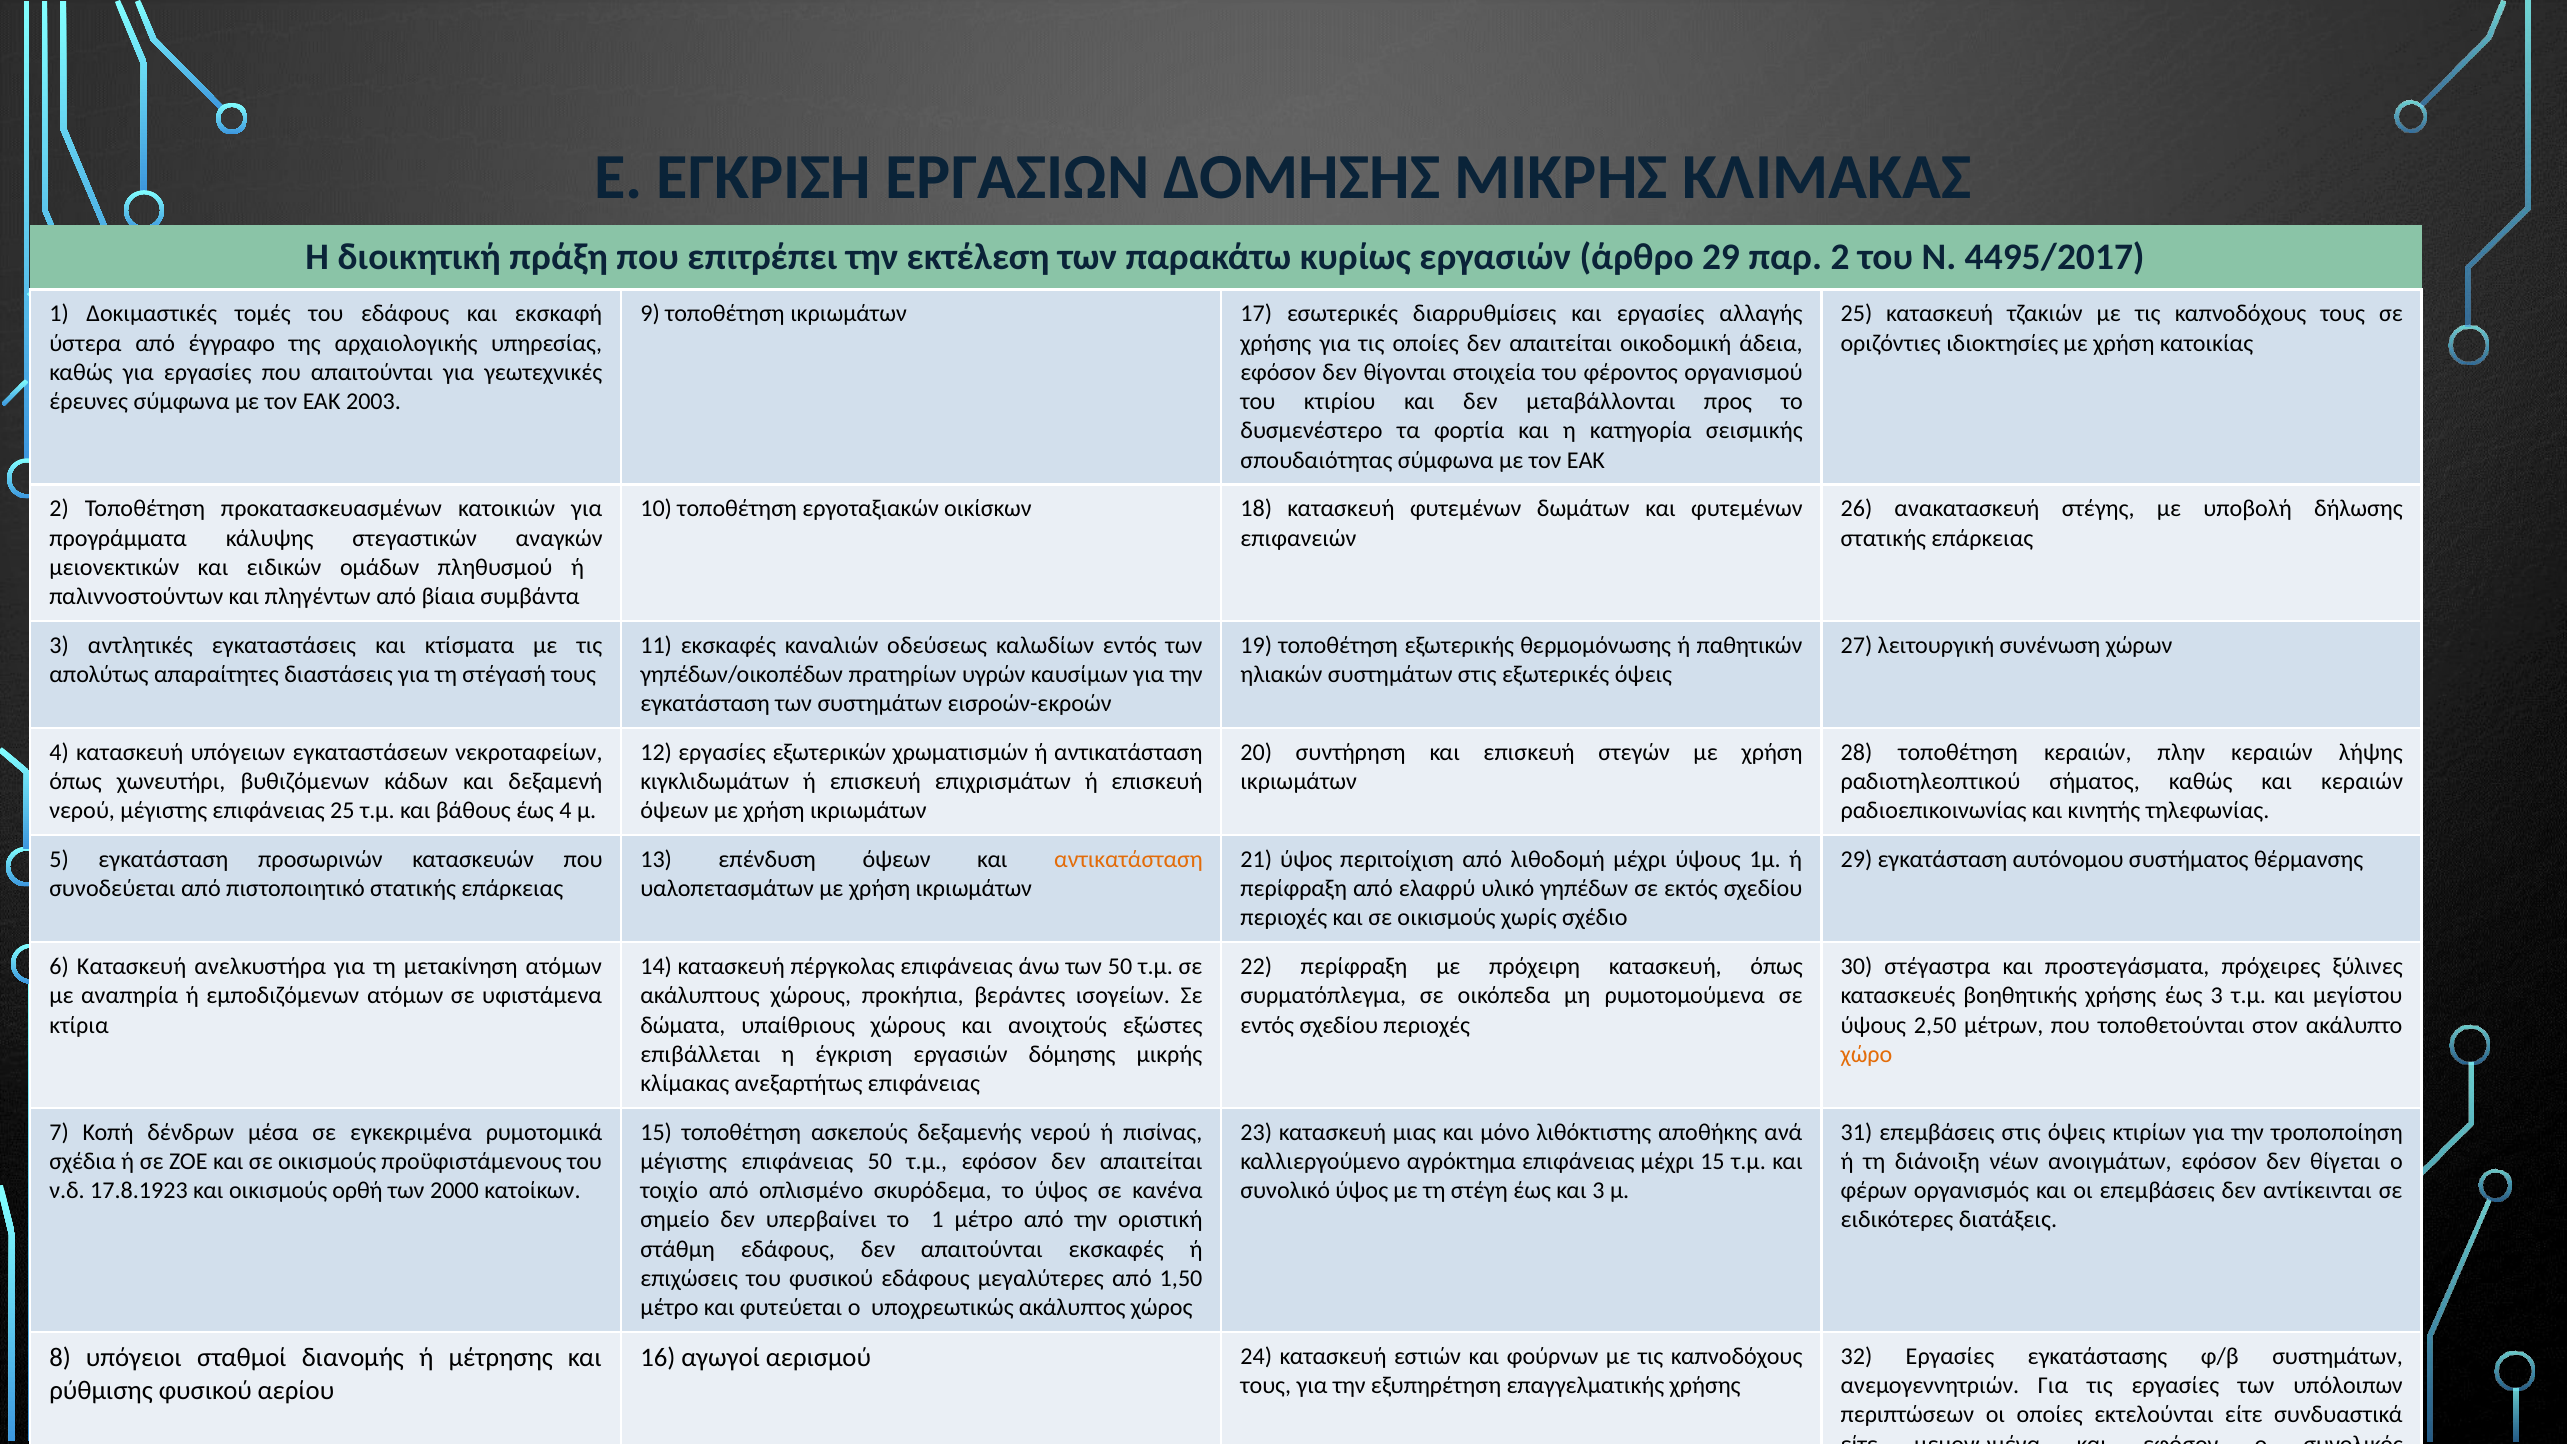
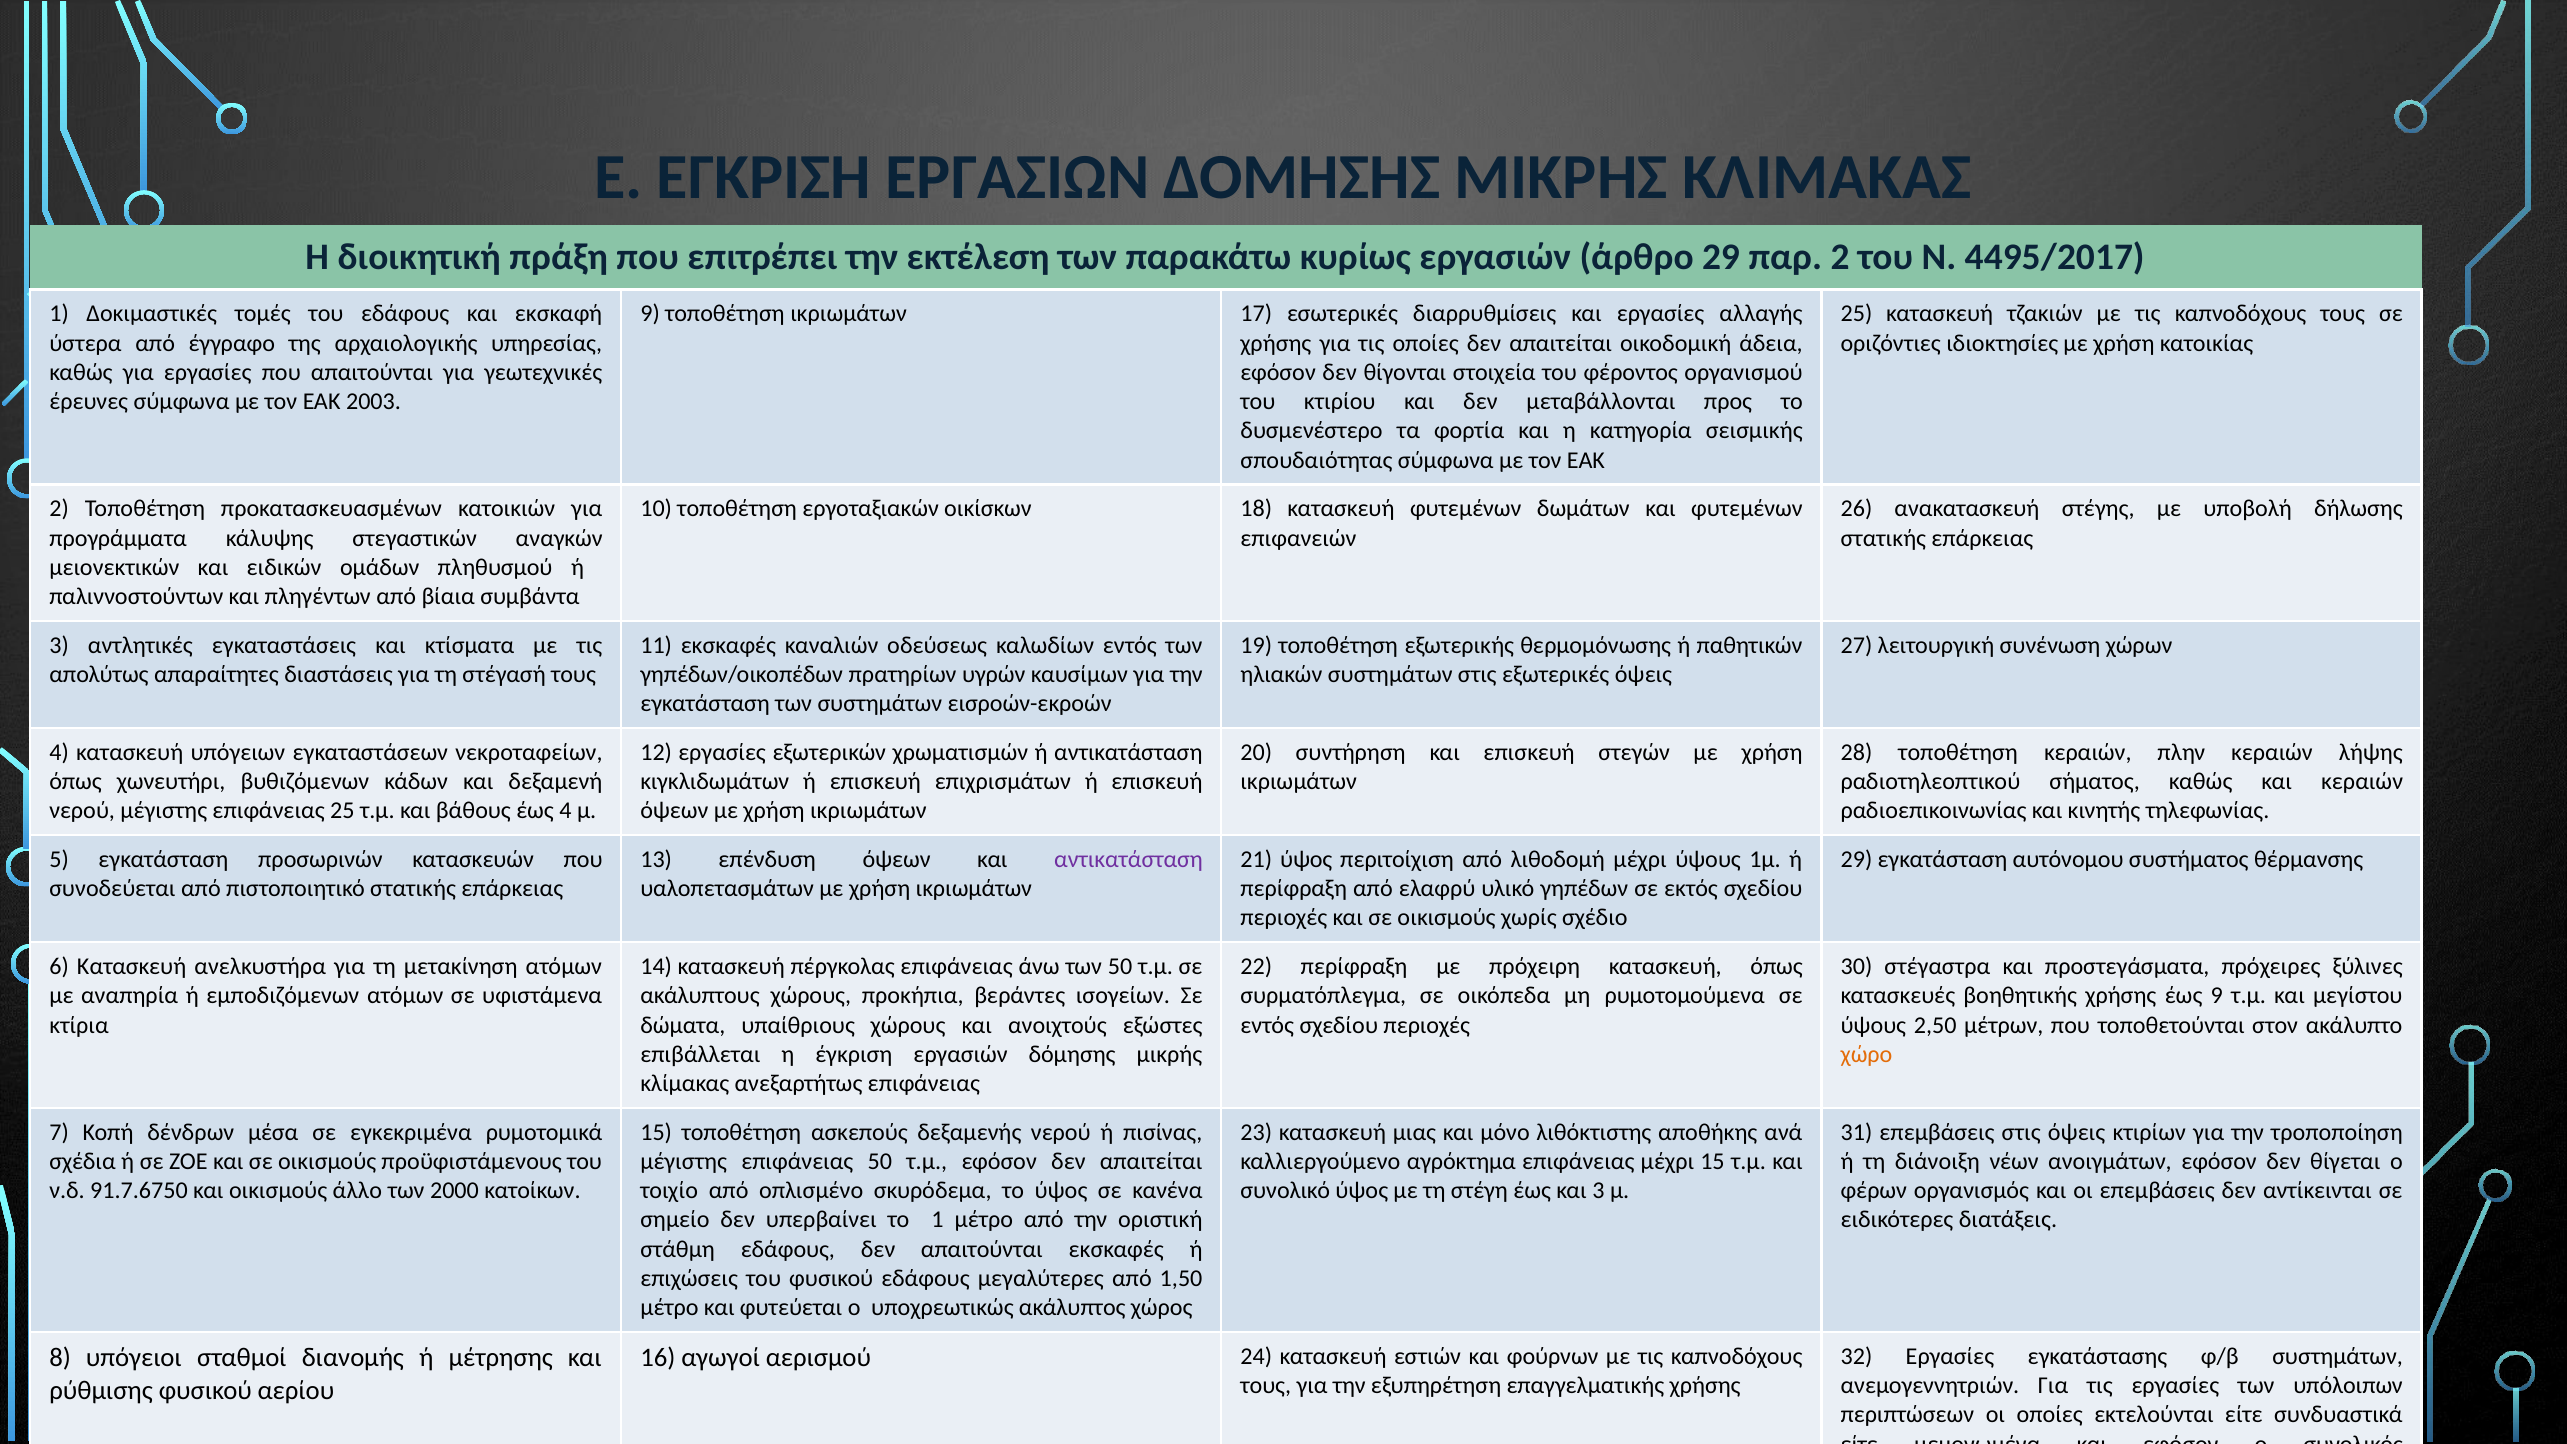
αντικατάσταση at (1129, 859) colour: orange -> purple
έως 3: 3 -> 9
17.8.1923: 17.8.1923 -> 91.7.6750
ορθή: ορθή -> άλλο
